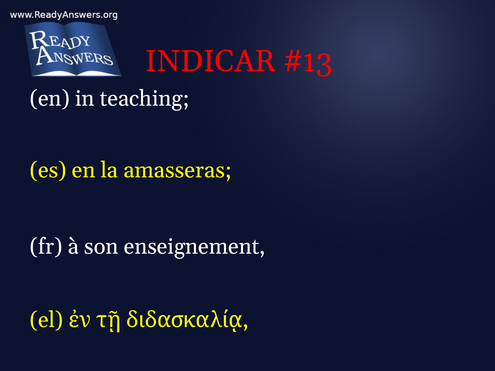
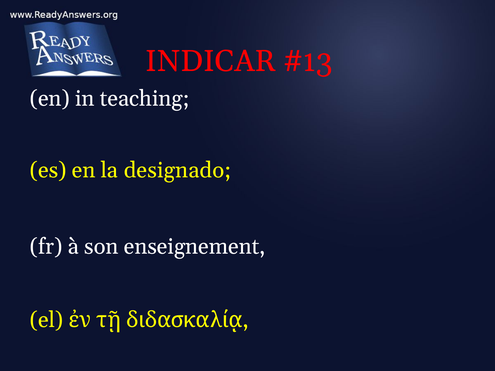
amasseras: amasseras -> designado
